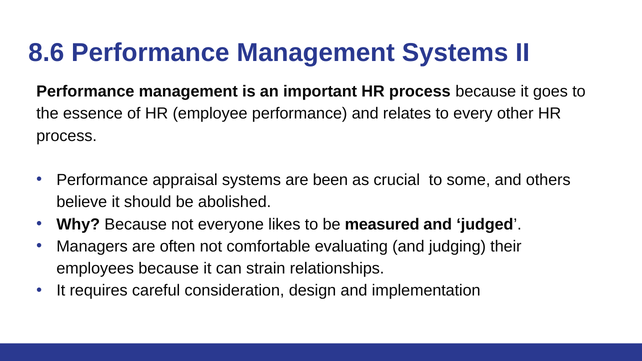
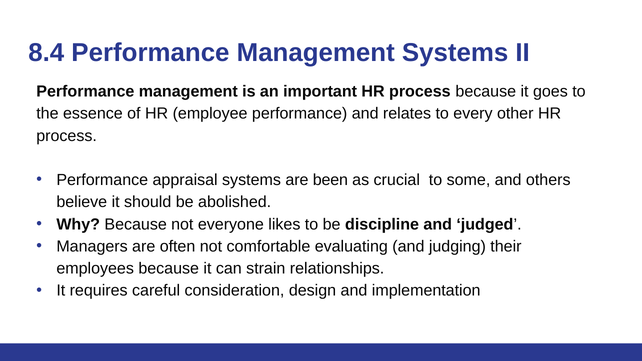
8.6: 8.6 -> 8.4
measured: measured -> discipline
